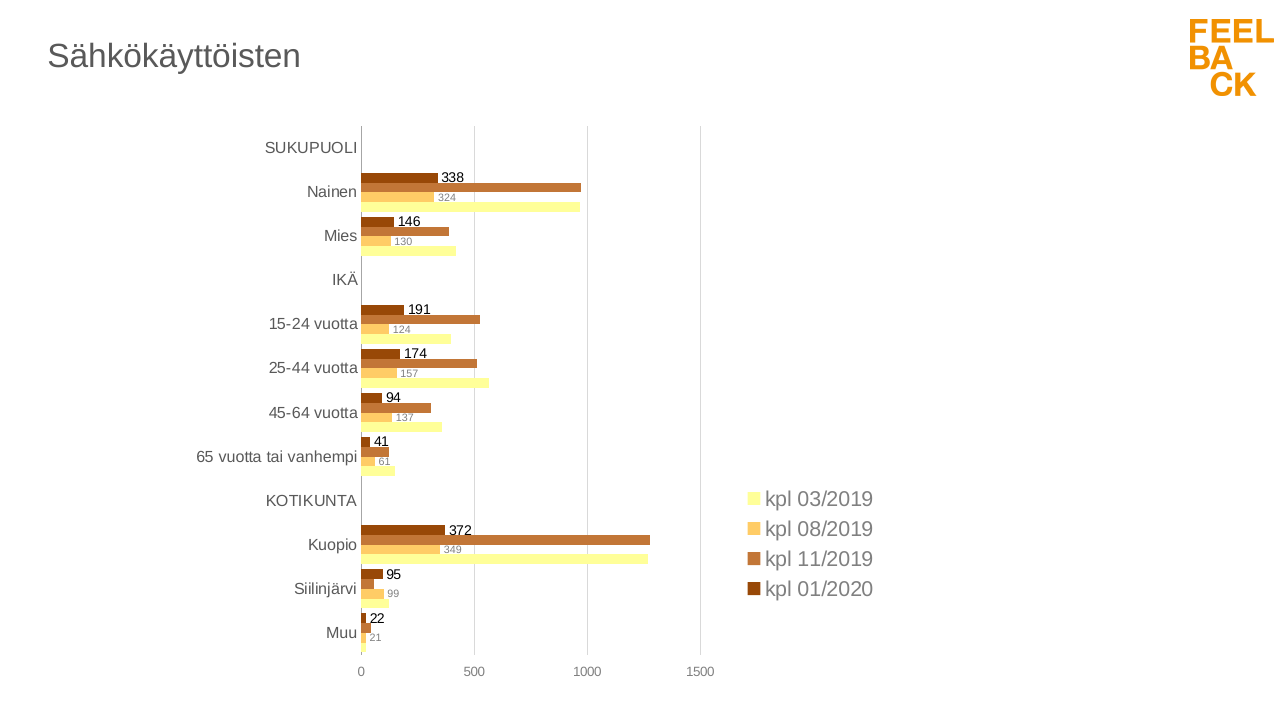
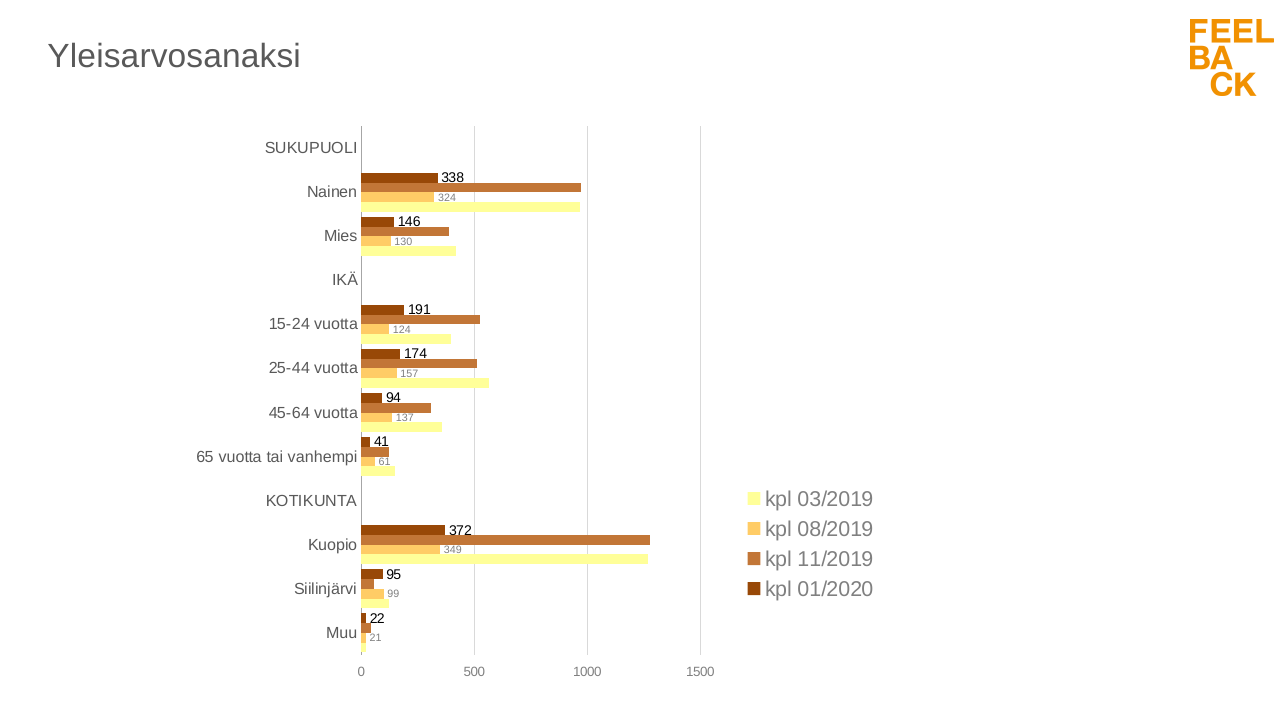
Sähkökäyttöisten: Sähkökäyttöisten -> Yleisarvosanaksi
